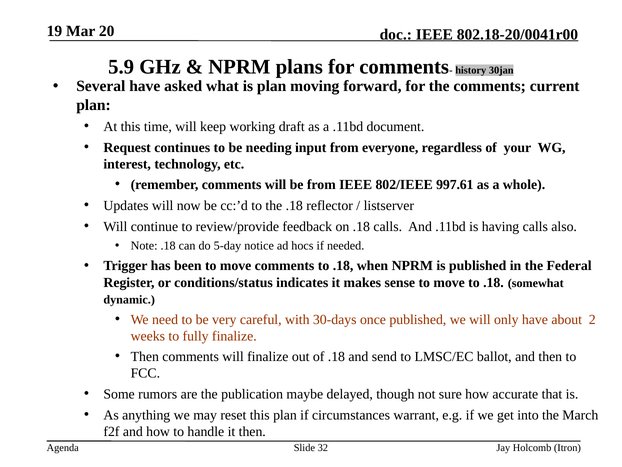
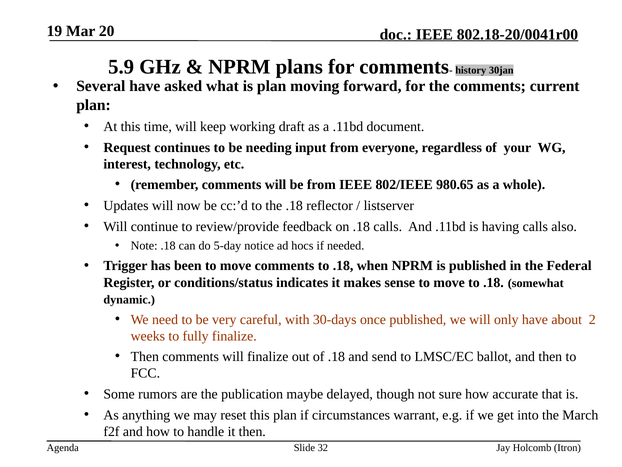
997.61: 997.61 -> 980.65
